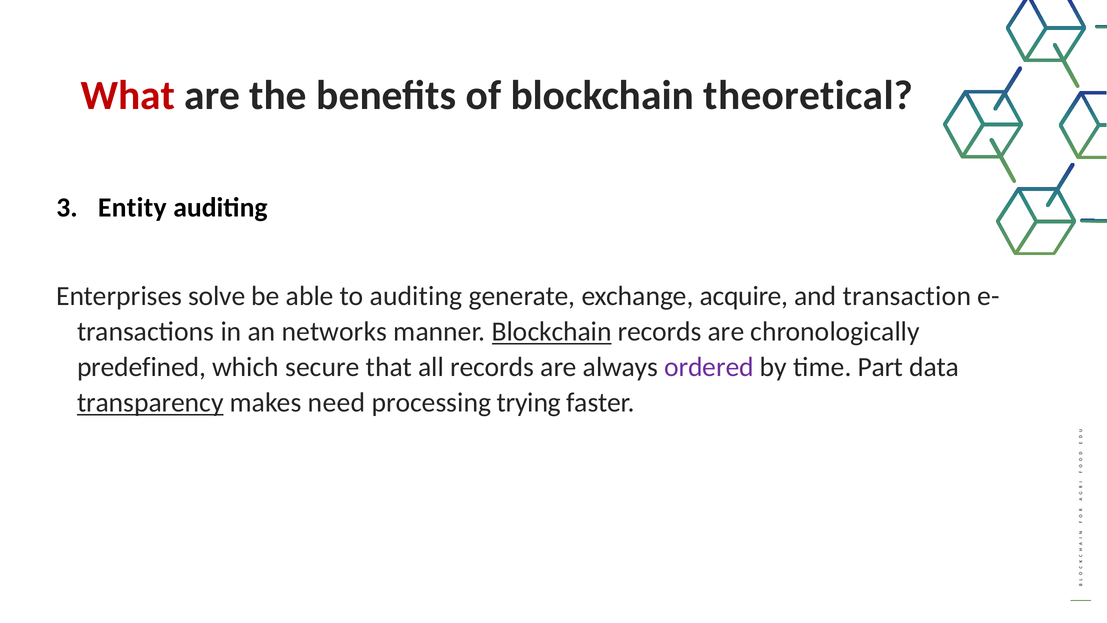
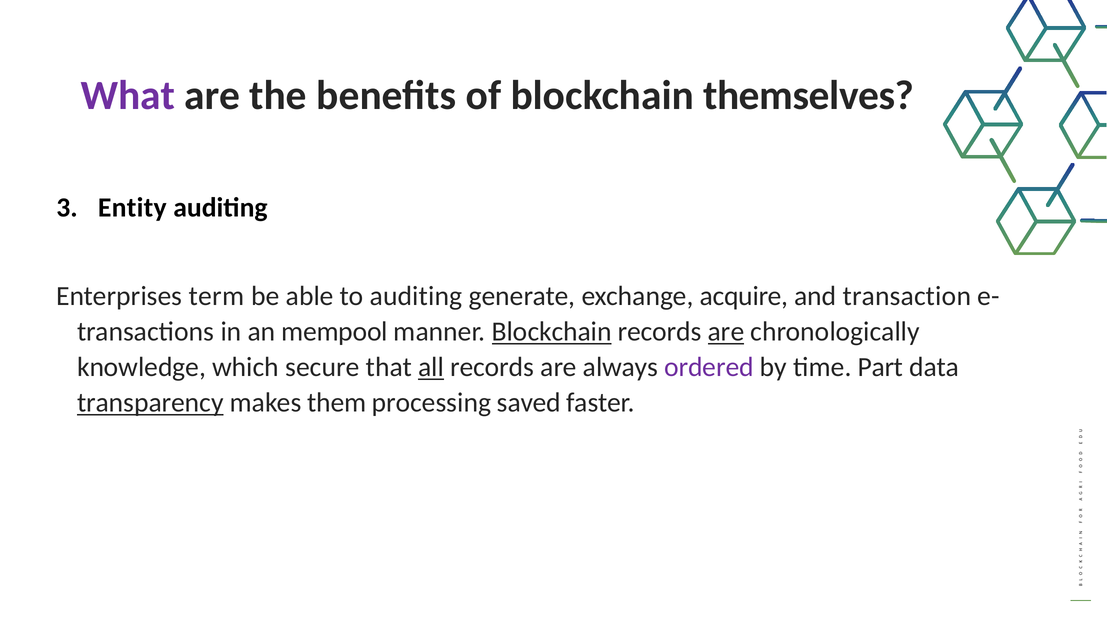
What colour: red -> purple
theoretical: theoretical -> themselves
solve: solve -> term
networks: networks -> mempool
are at (726, 332) underline: none -> present
predefined: predefined -> knowledge
all underline: none -> present
need: need -> them
trying: trying -> saved
